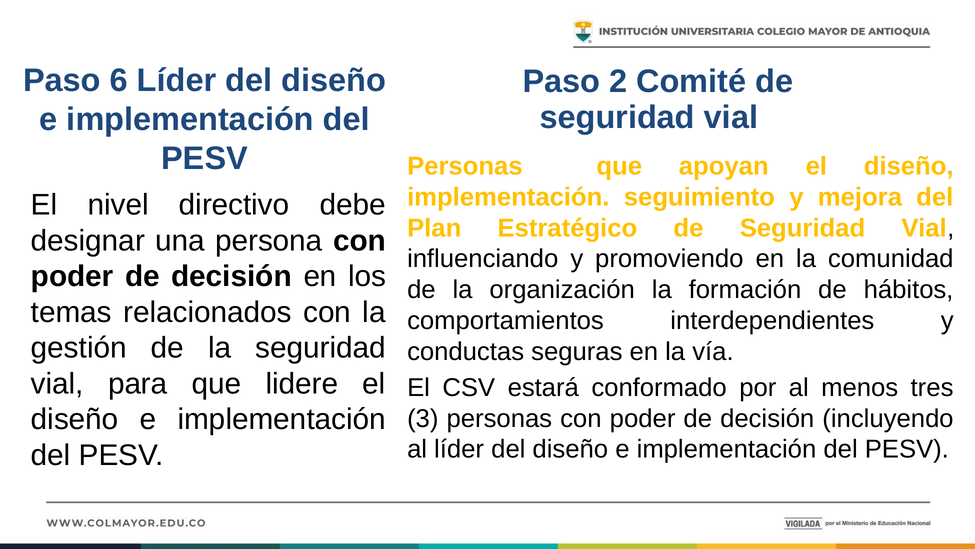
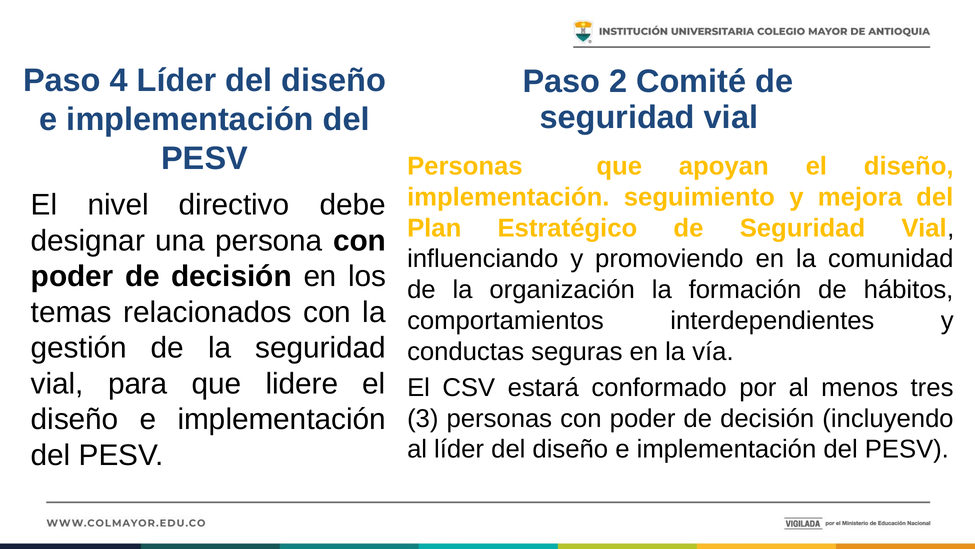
6: 6 -> 4
